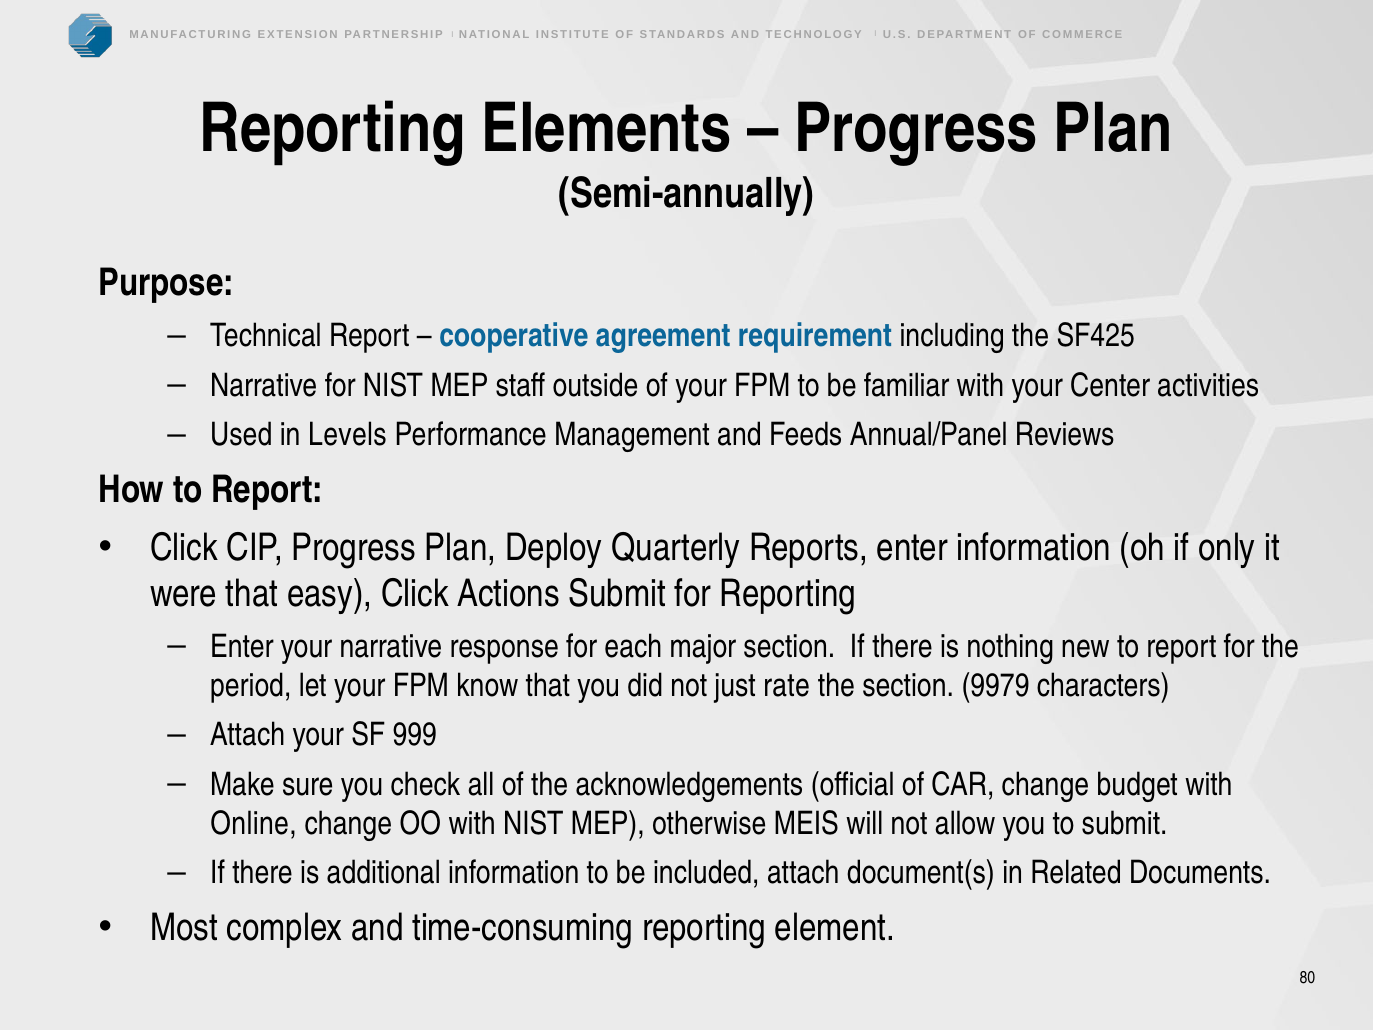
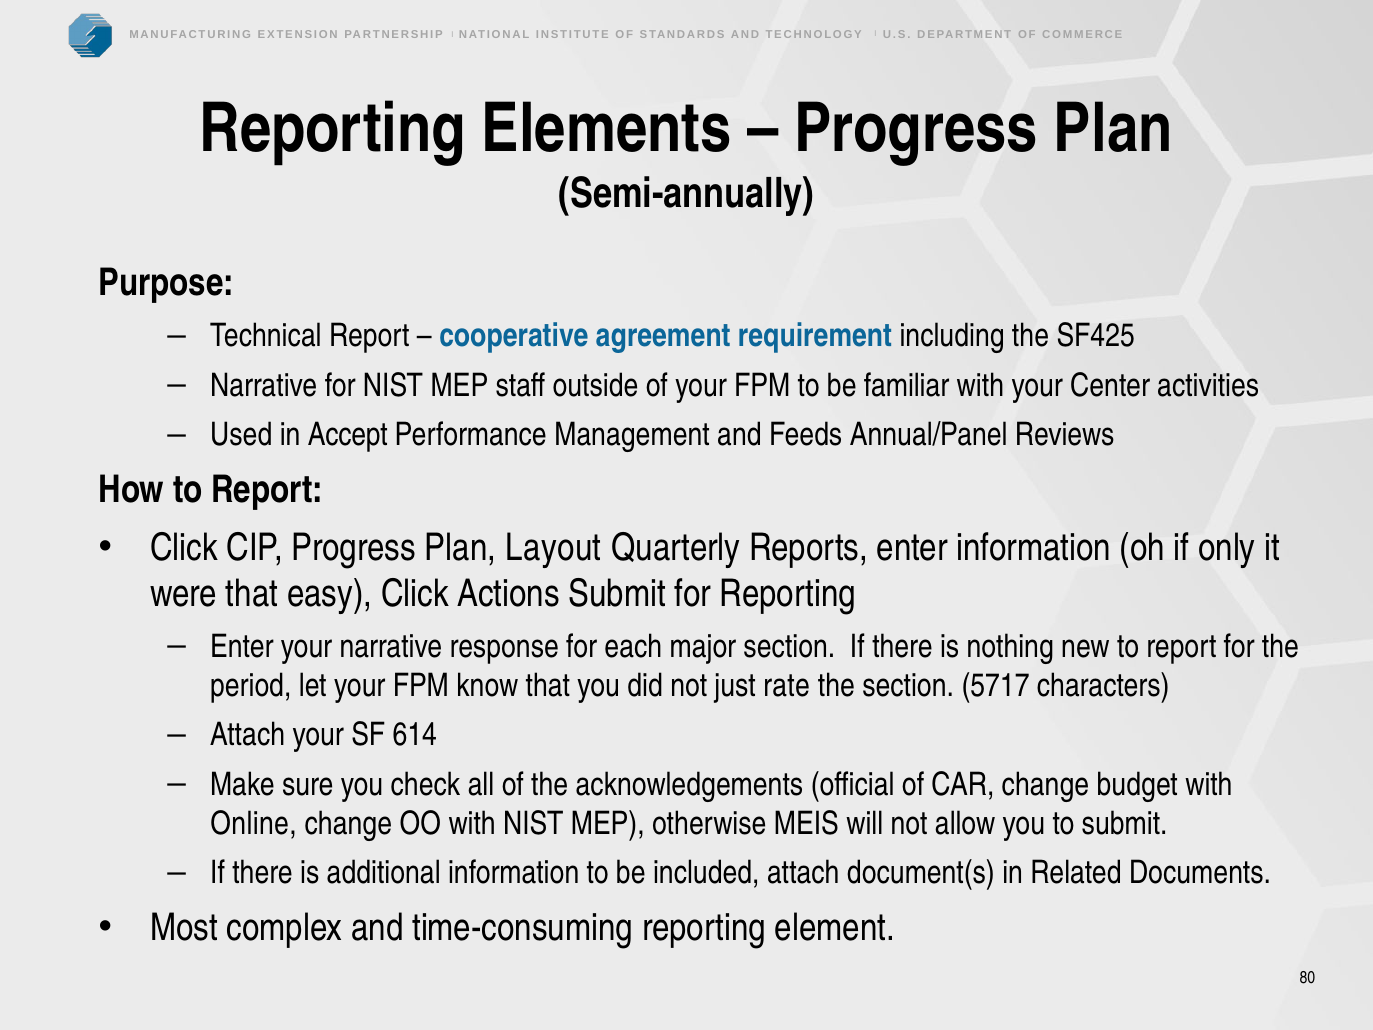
Levels: Levels -> Accept
Deploy: Deploy -> Layout
9979: 9979 -> 5717
999: 999 -> 614
